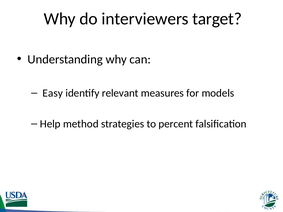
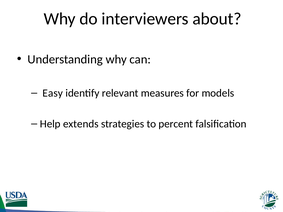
target: target -> about
method: method -> extends
